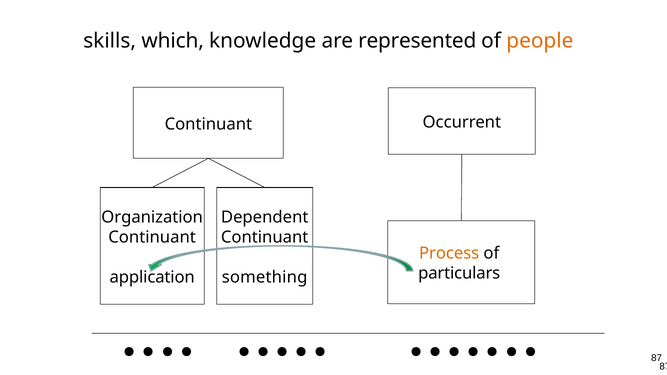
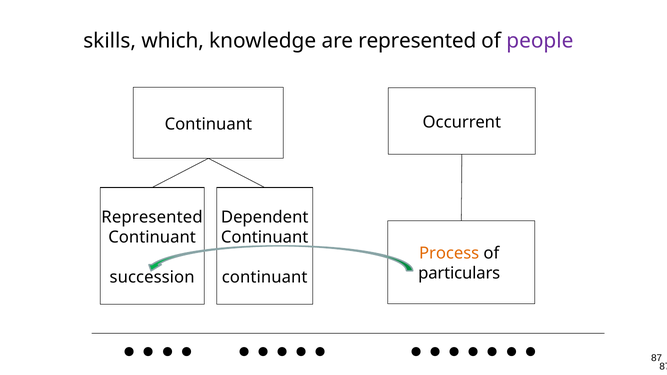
people colour: orange -> purple
Organization at (152, 217): Organization -> Represented
application: application -> succession
something at (265, 277): something -> continuant
